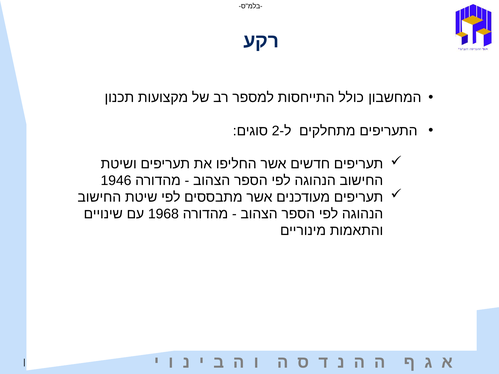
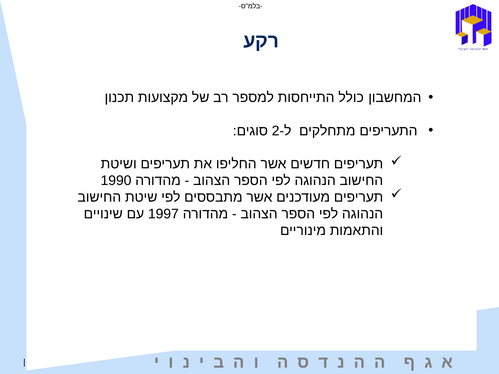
1946: 1946 -> 1990
1968: 1968 -> 1997
